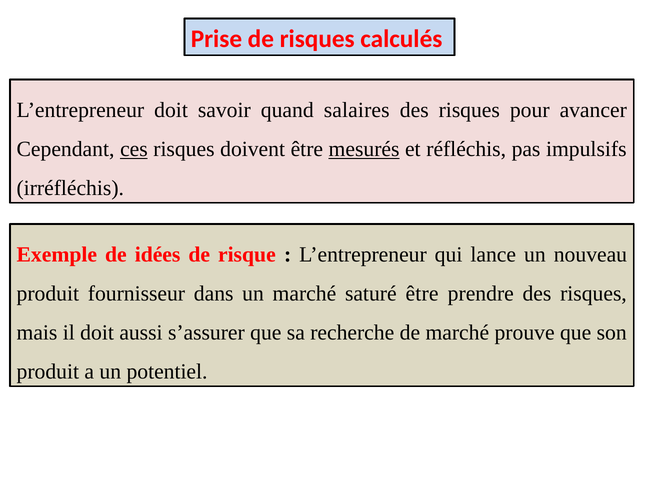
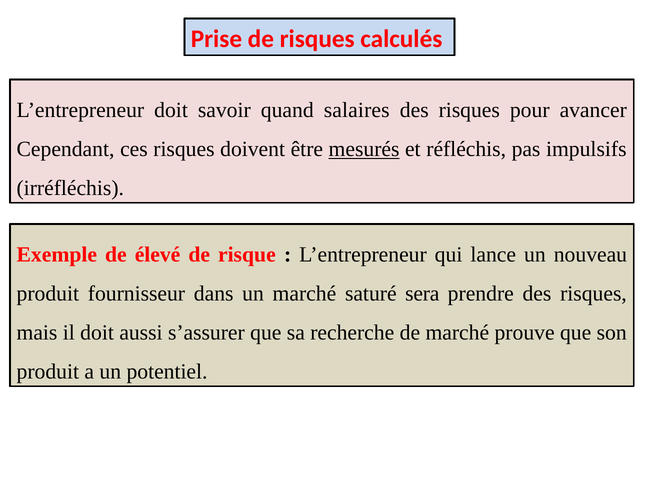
ces underline: present -> none
idées: idées -> élevé
saturé être: être -> sera
